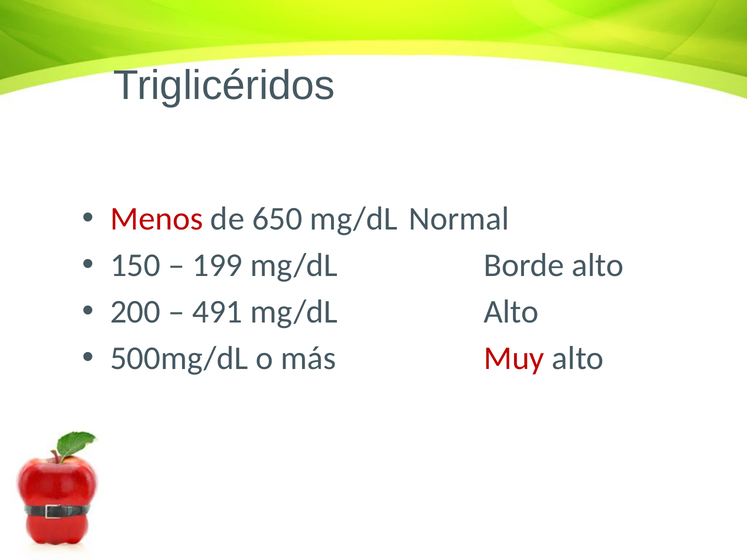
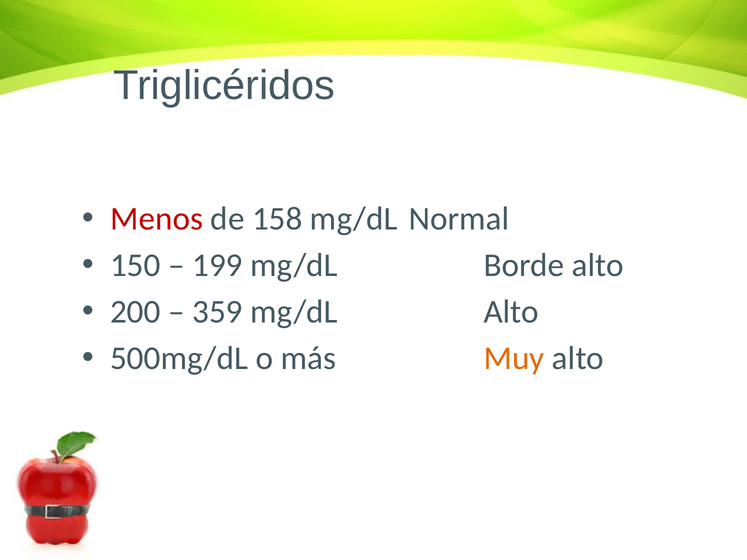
650: 650 -> 158
491: 491 -> 359
Muy colour: red -> orange
